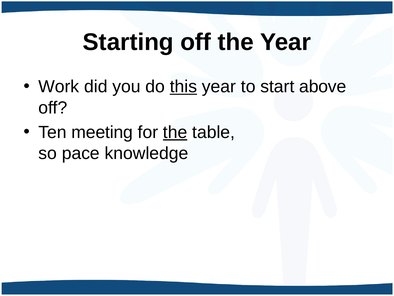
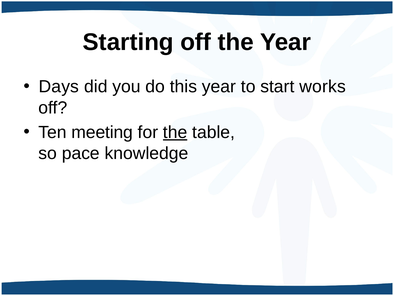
Work: Work -> Days
this underline: present -> none
above: above -> works
